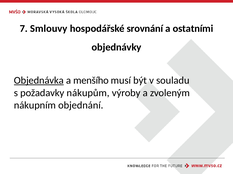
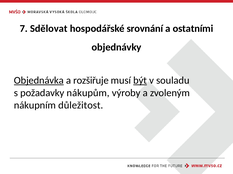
Smlouvy: Smlouvy -> Sdělovat
menšího: menšího -> rozšiřuje
být underline: none -> present
objednání: objednání -> důležitost
